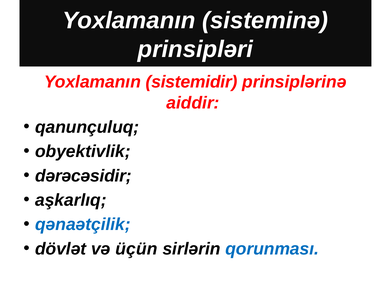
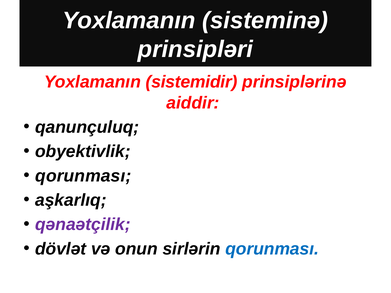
dərəcəsidir at (83, 176): dərəcəsidir -> qorunması
qənaətçilik colour: blue -> purple
üçün: üçün -> onun
